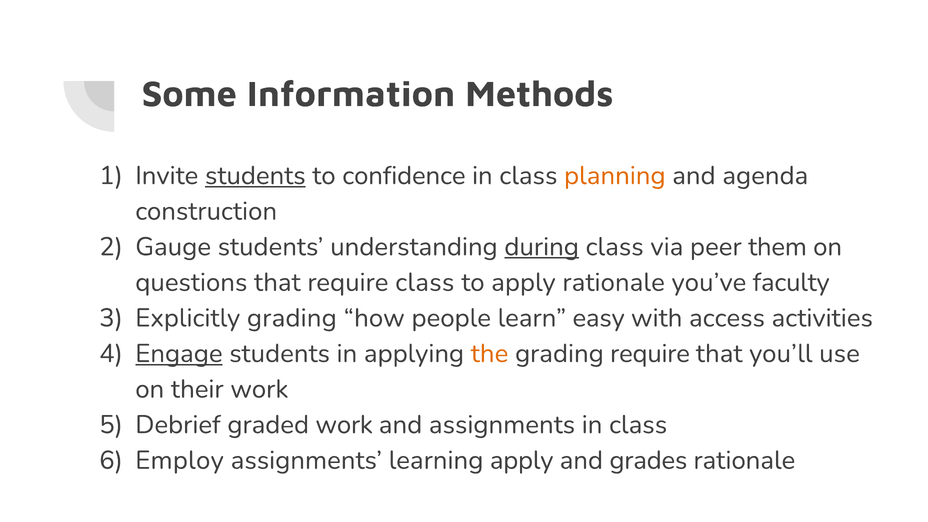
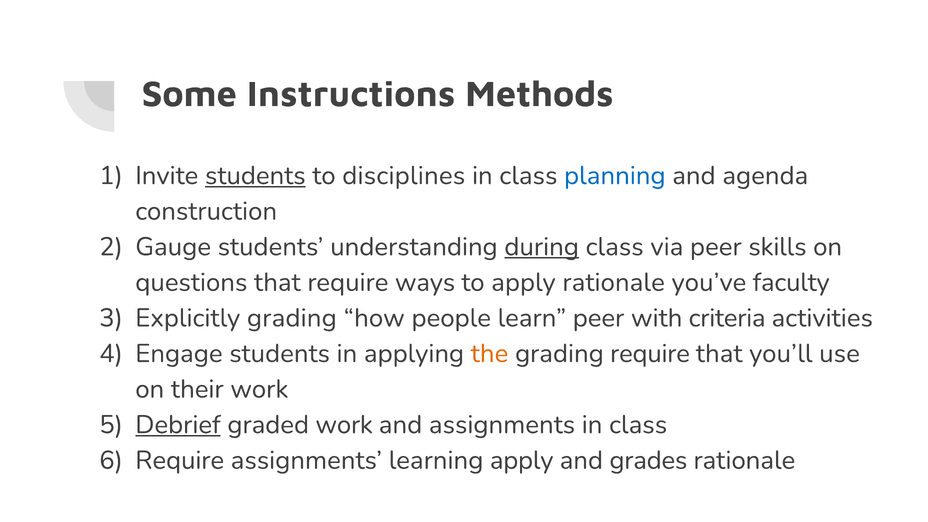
Information: Information -> Instructions
confidence: confidence -> disciplines
planning colour: orange -> blue
them: them -> skills
require class: class -> ways
learn easy: easy -> peer
access: access -> criteria
Engage underline: present -> none
Debrief underline: none -> present
Employ at (180, 460): Employ -> Require
